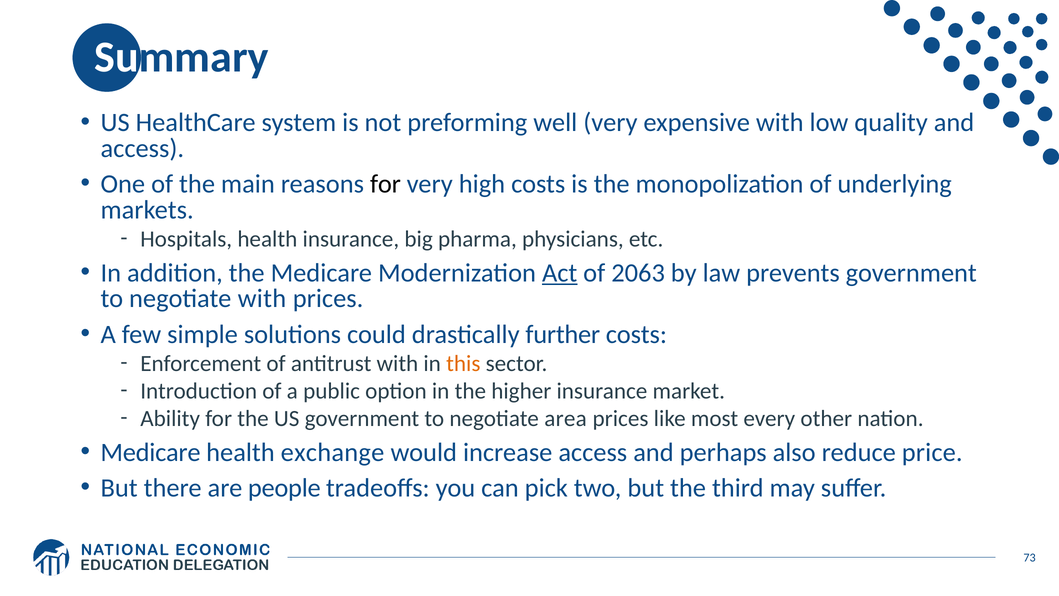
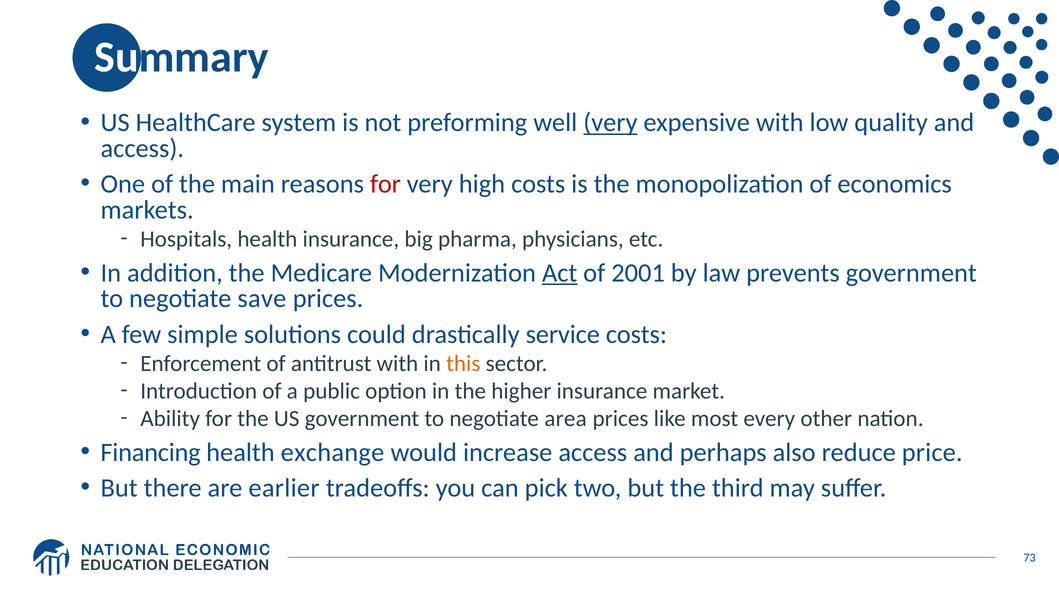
very at (610, 123) underline: none -> present
for at (385, 184) colour: black -> red
underlying: underlying -> economics
2063: 2063 -> 2001
negotiate with: with -> save
further: further -> service
Medicare at (151, 452): Medicare -> Financing
people: people -> earlier
